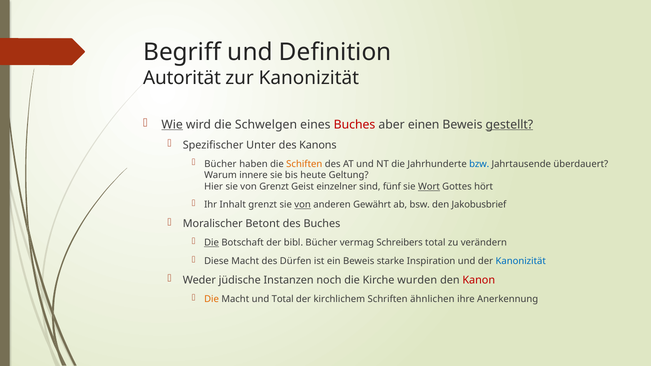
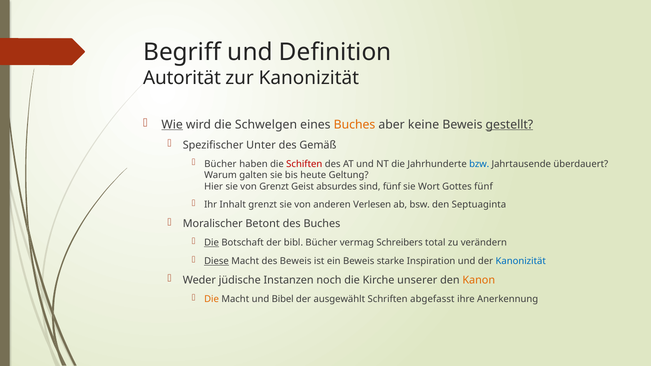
Buches at (355, 125) colour: red -> orange
einen: einen -> keine
Kanons: Kanons -> Gemäß
Schiften colour: orange -> red
innere: innere -> galten
einzelner: einzelner -> absurdes
Wort underline: present -> none
Gottes hört: hört -> fünf
von at (303, 205) underline: present -> none
Gewährt: Gewährt -> Verlesen
Jakobusbrief: Jakobusbrief -> Septuaginta
Diese underline: none -> present
des Dürfen: Dürfen -> Beweis
wurden: wurden -> unserer
Kanon colour: red -> orange
und Total: Total -> Bibel
kirchlichem: kirchlichem -> ausgewählt
ähnlichen: ähnlichen -> abgefasst
